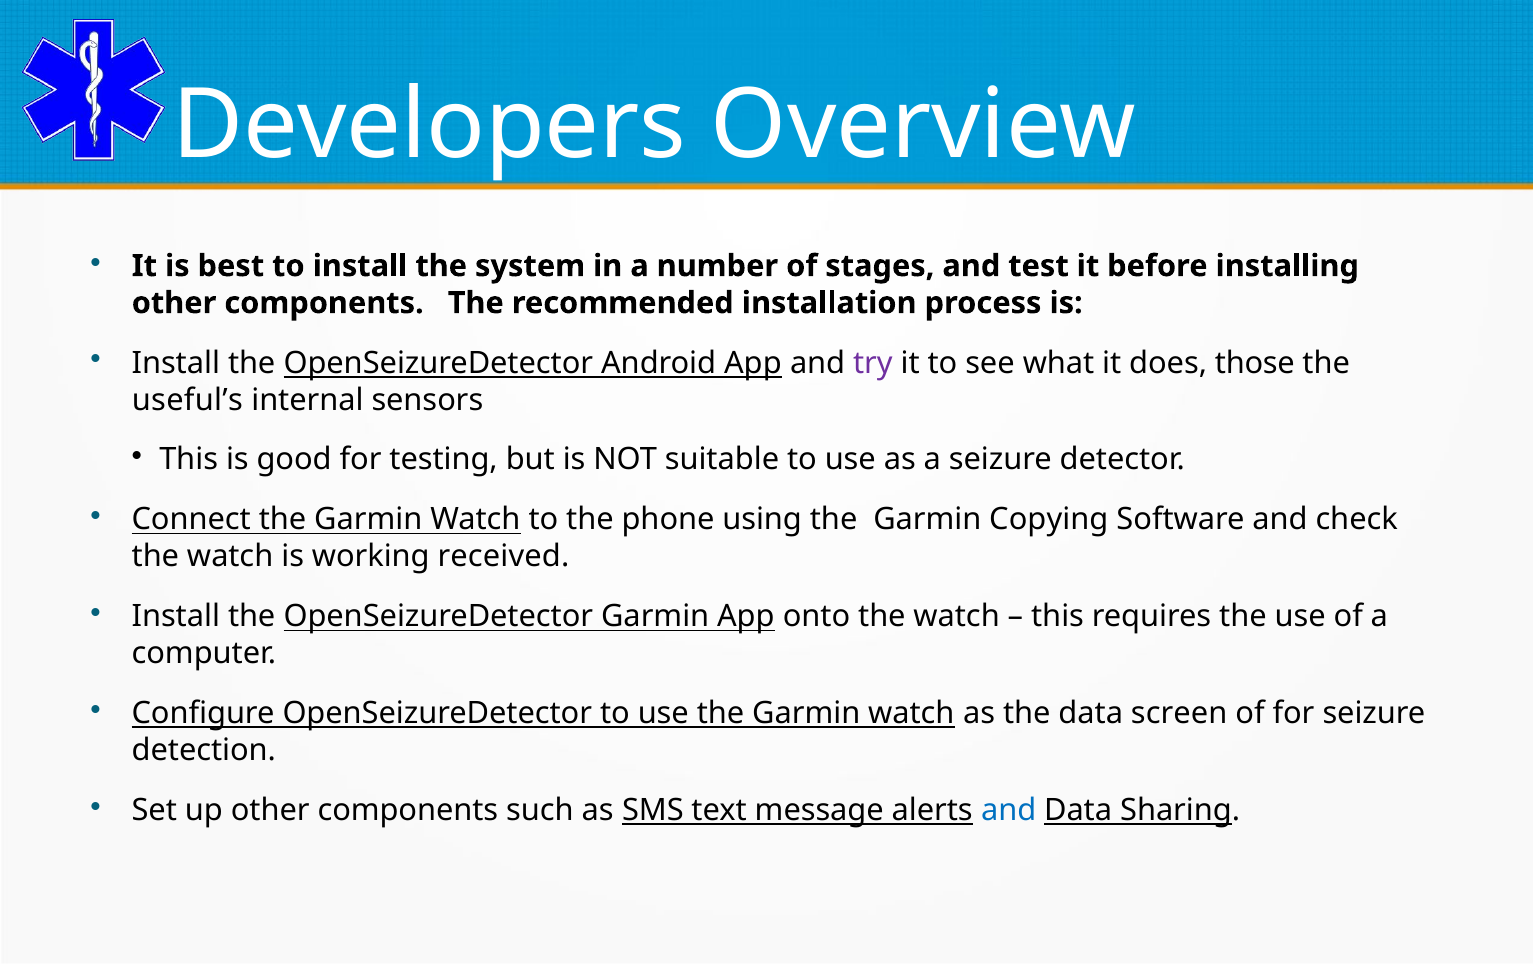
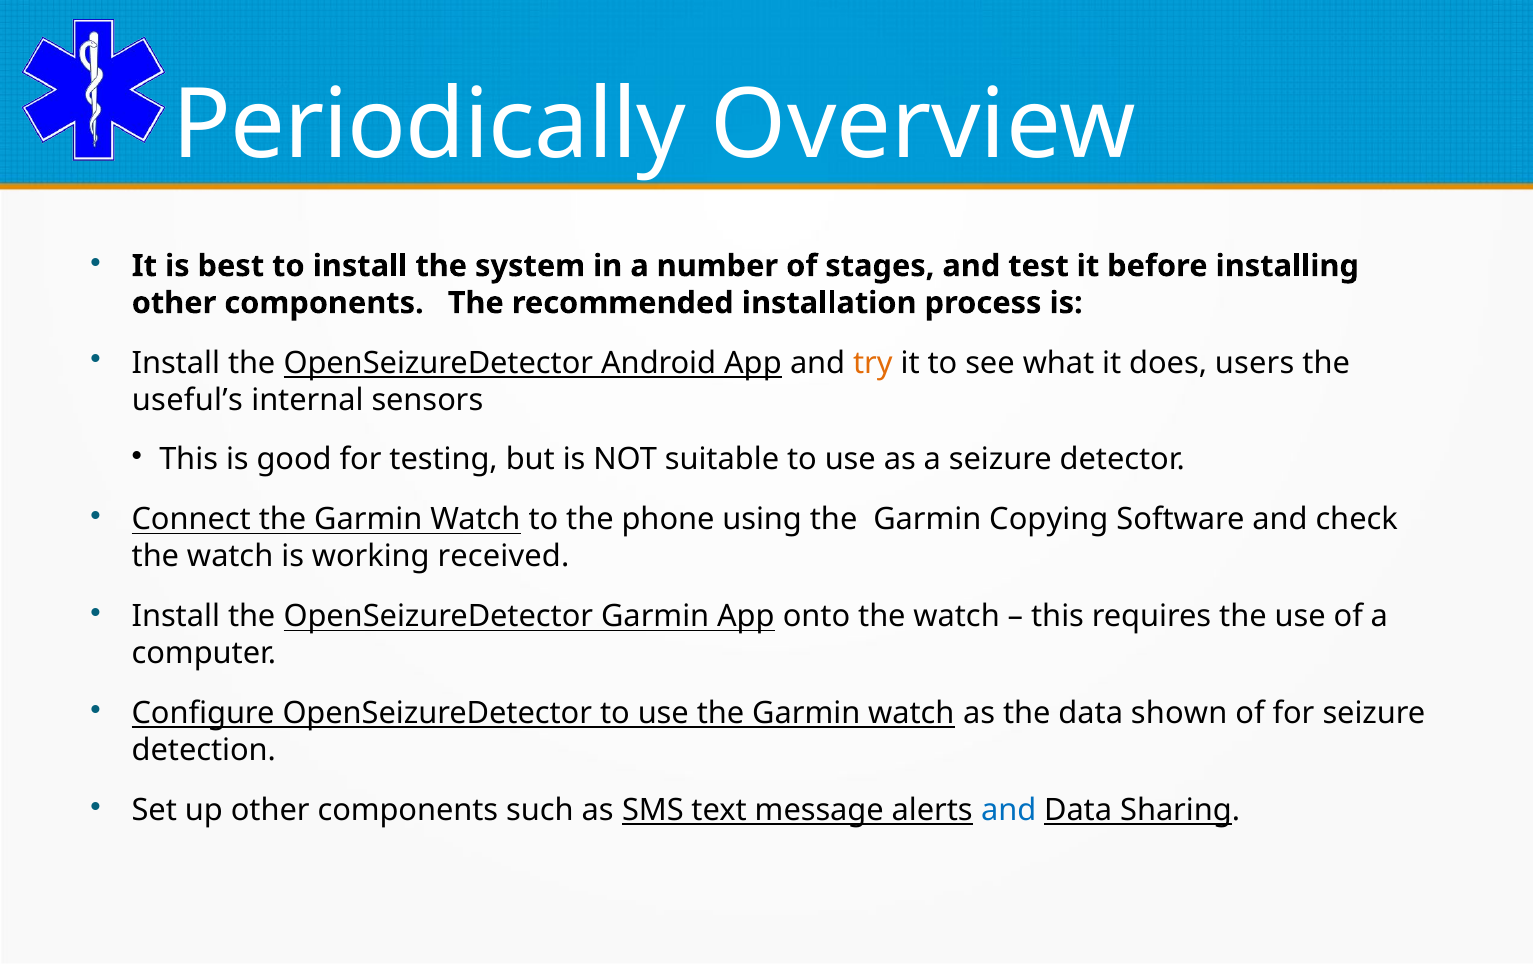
Developers: Developers -> Periodically
try colour: purple -> orange
those: those -> users
screen: screen -> shown
